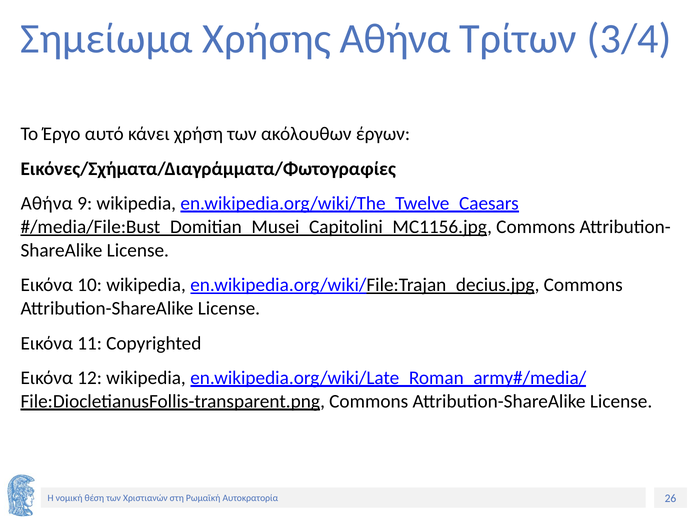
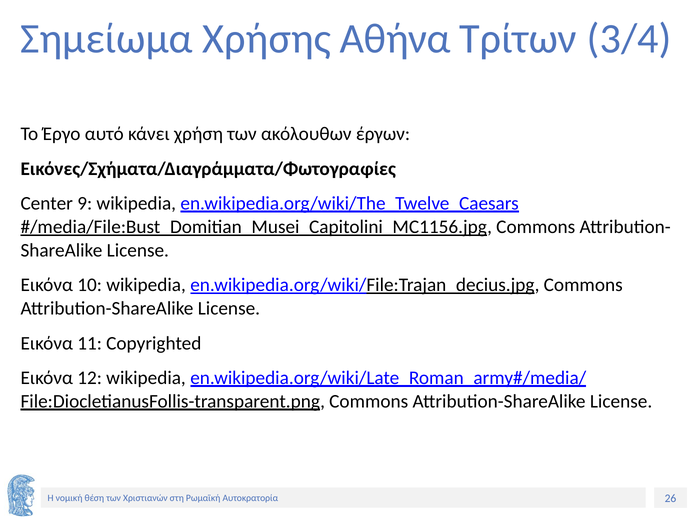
Αθήνα at (47, 203): Αθήνα -> Center
